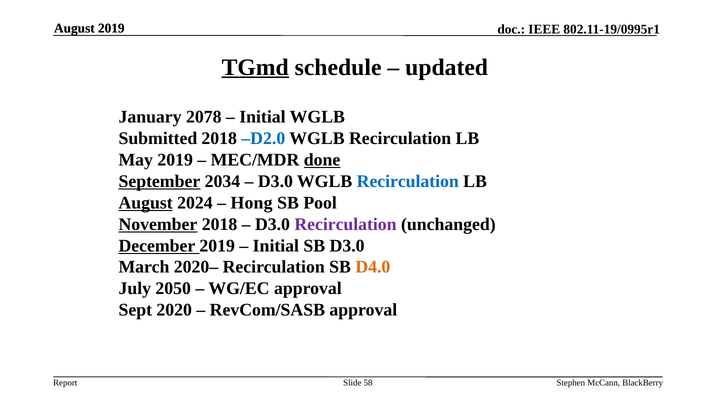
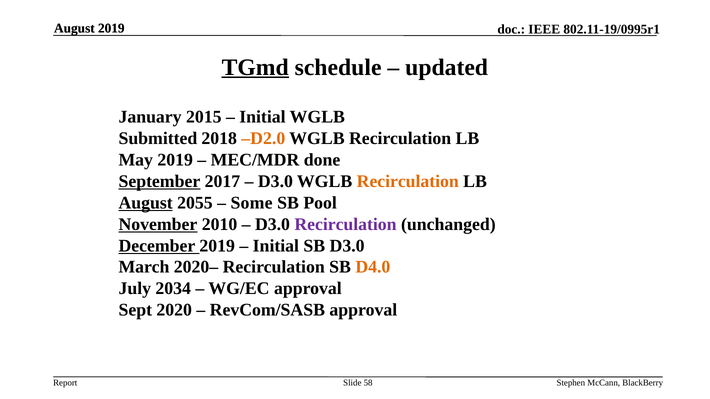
2078: 2078 -> 2015
D2.0 colour: blue -> orange
done underline: present -> none
2034: 2034 -> 2017
Recirculation at (408, 181) colour: blue -> orange
2024: 2024 -> 2055
Hong: Hong -> Some
November 2018: 2018 -> 2010
2050: 2050 -> 2034
